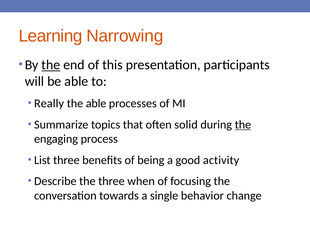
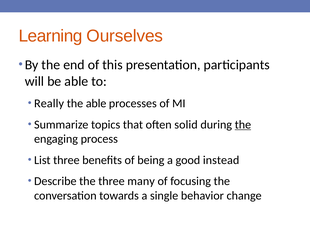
Narrowing: Narrowing -> Ourselves
the at (51, 65) underline: present -> none
activity: activity -> instead
when: when -> many
